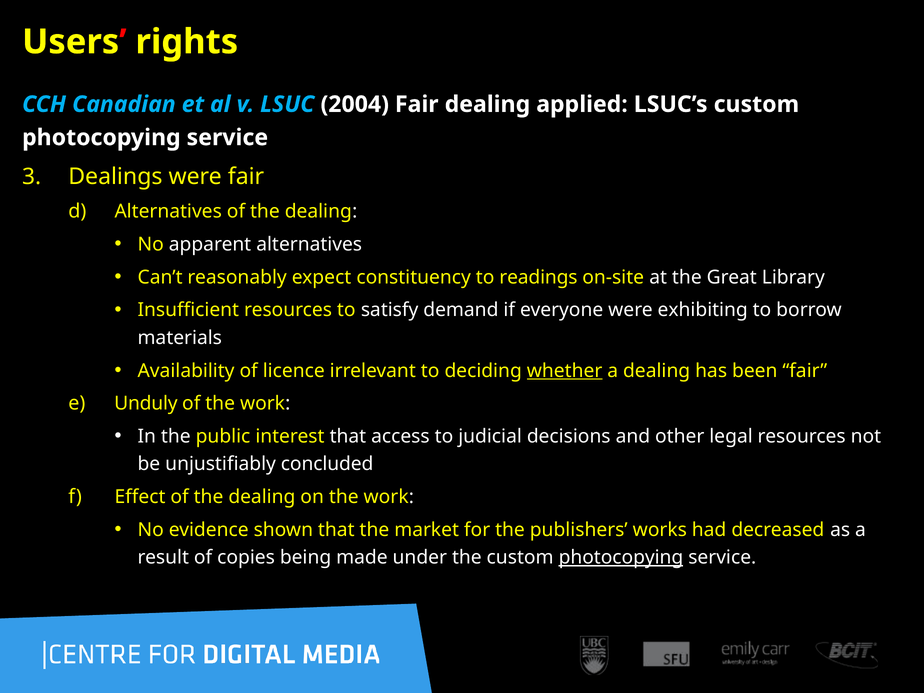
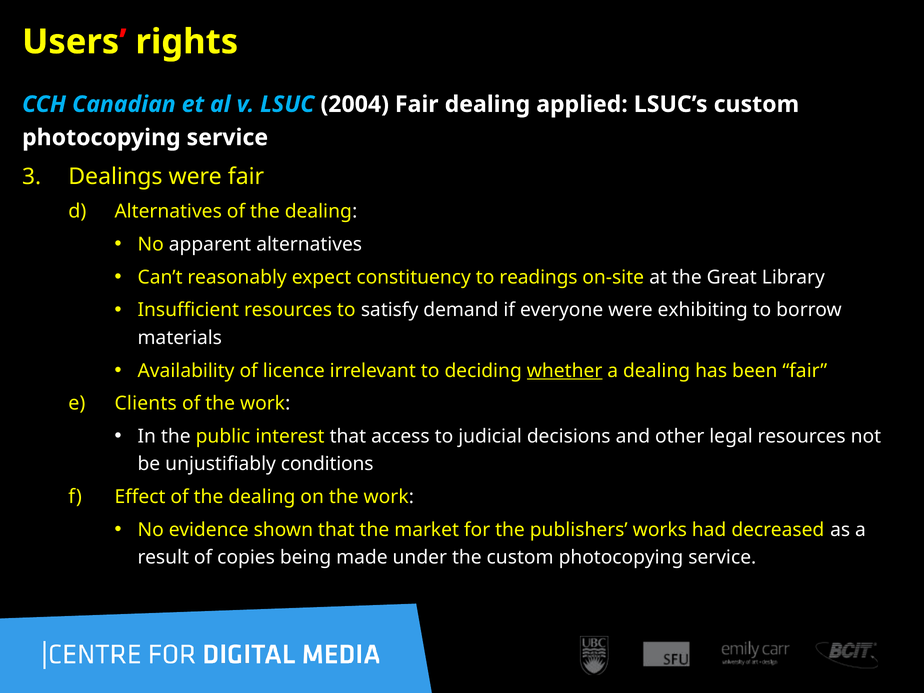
Unduly: Unduly -> Clients
concluded: concluded -> conditions
photocopying at (621, 558) underline: present -> none
